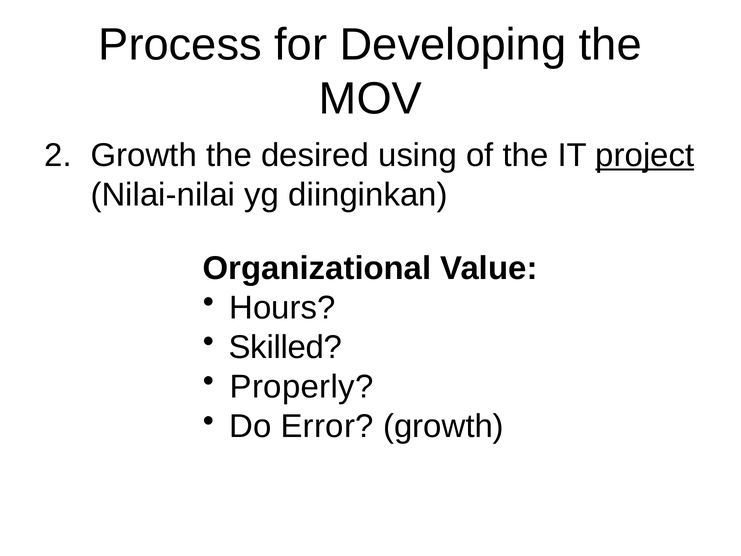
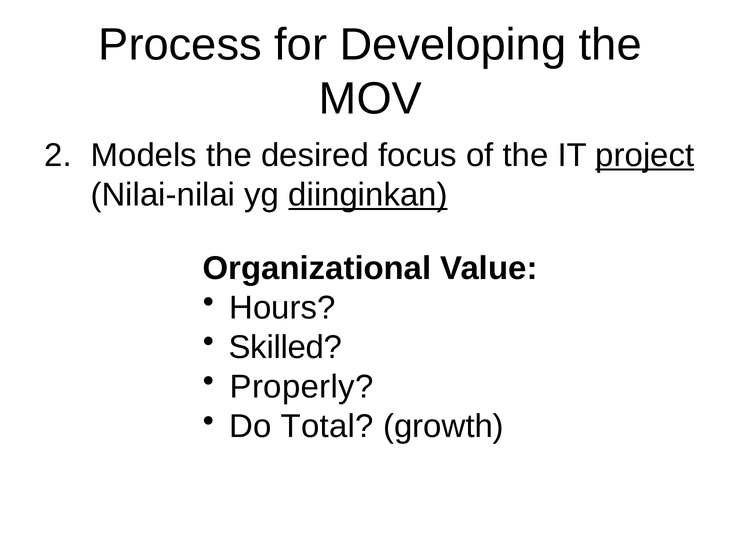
Growth at (144, 155): Growth -> Models
using: using -> focus
diinginkan underline: none -> present
Error: Error -> Total
